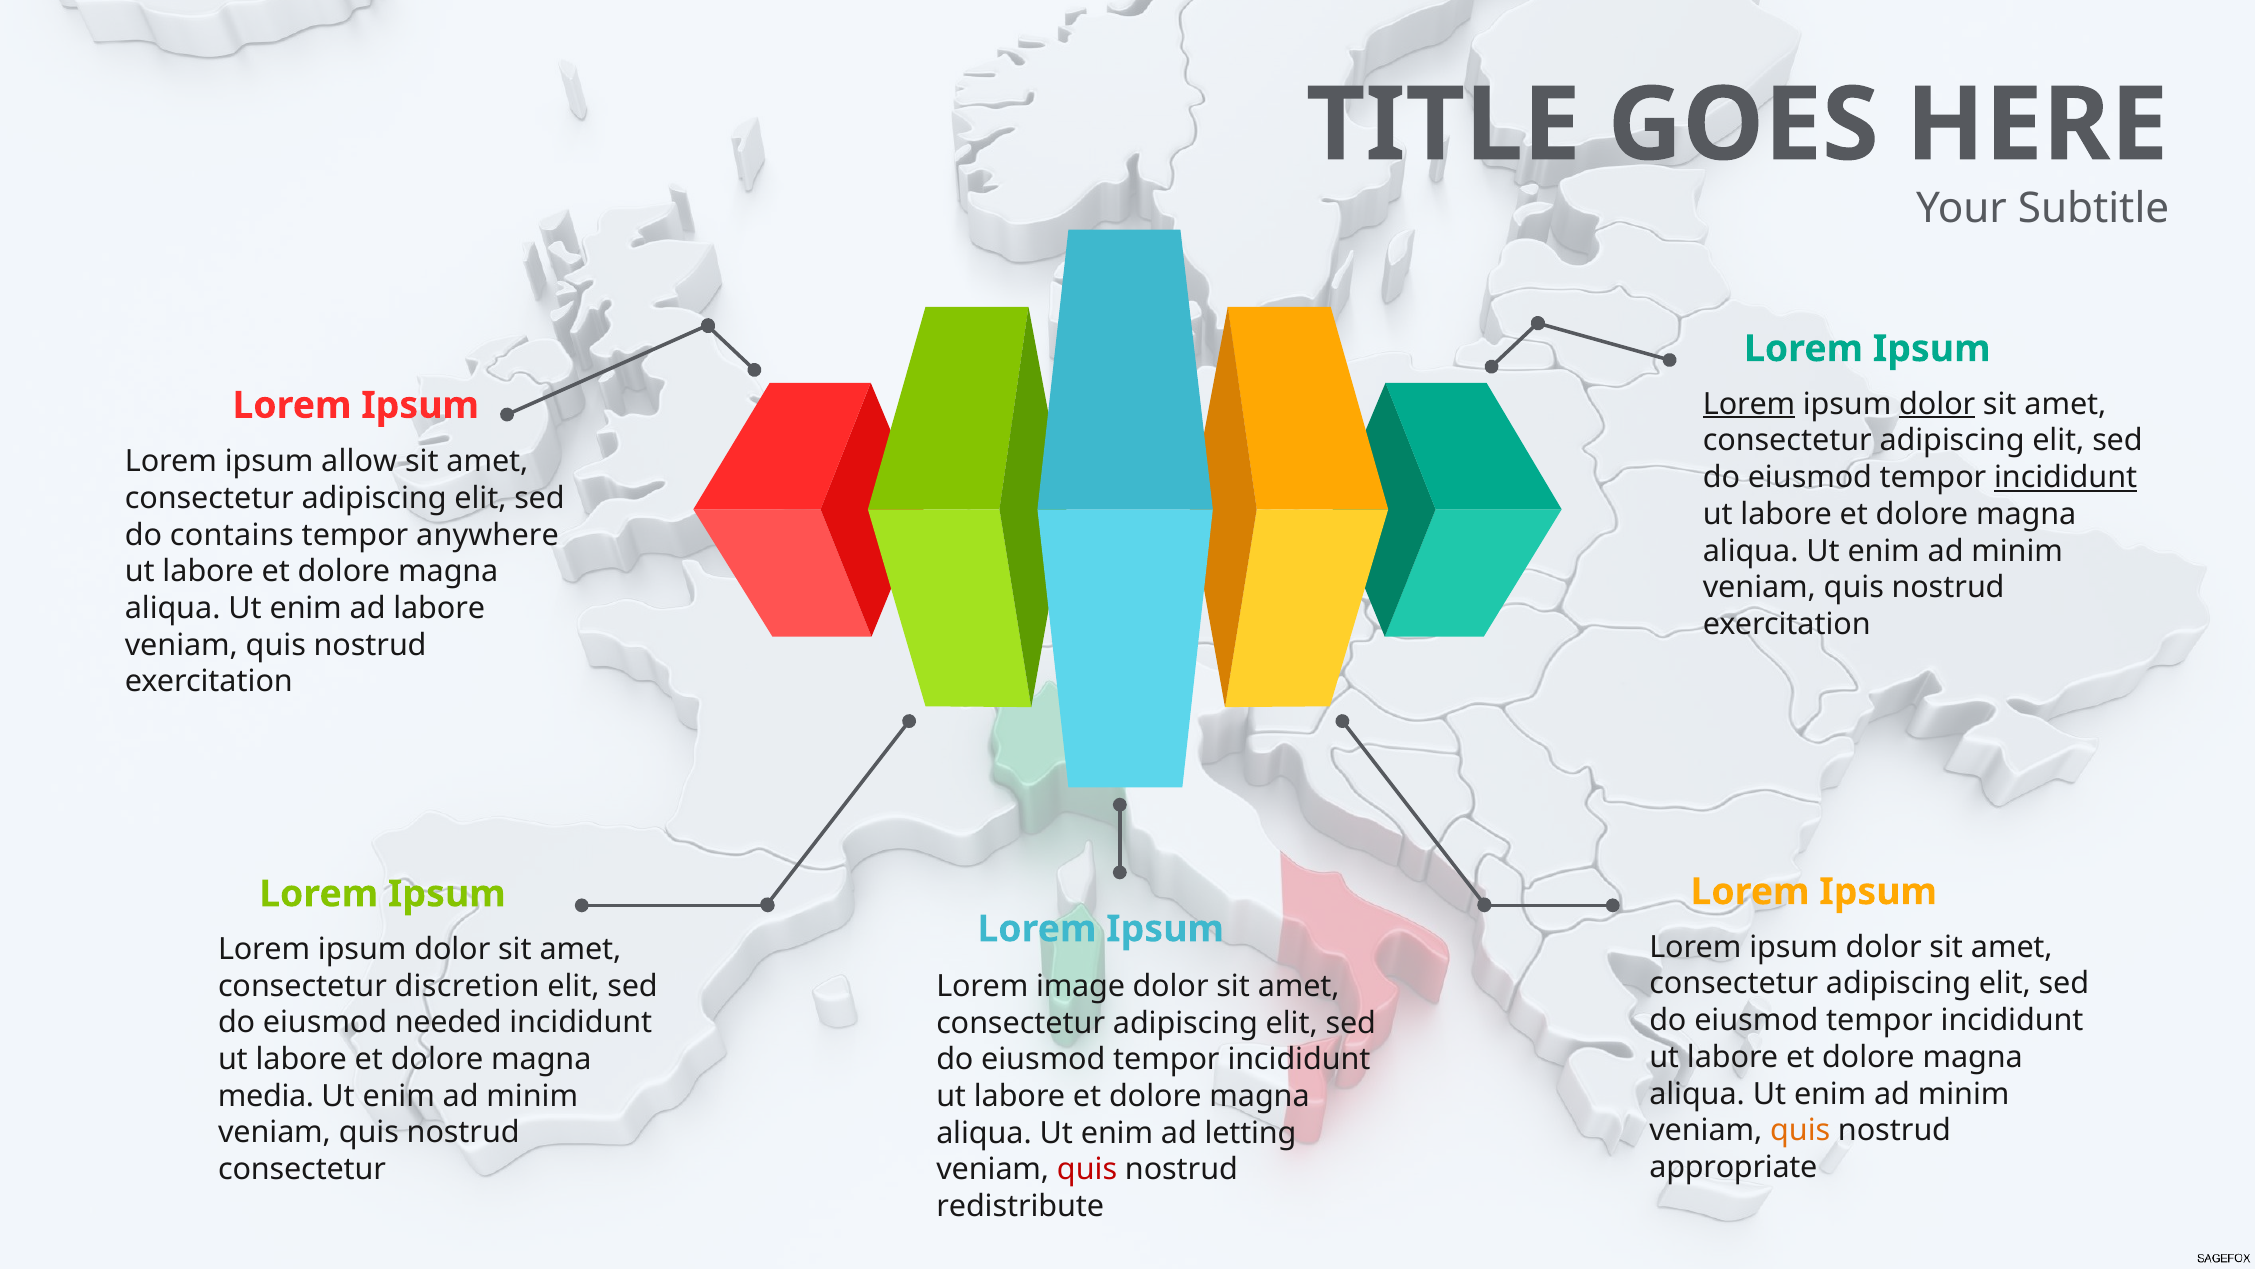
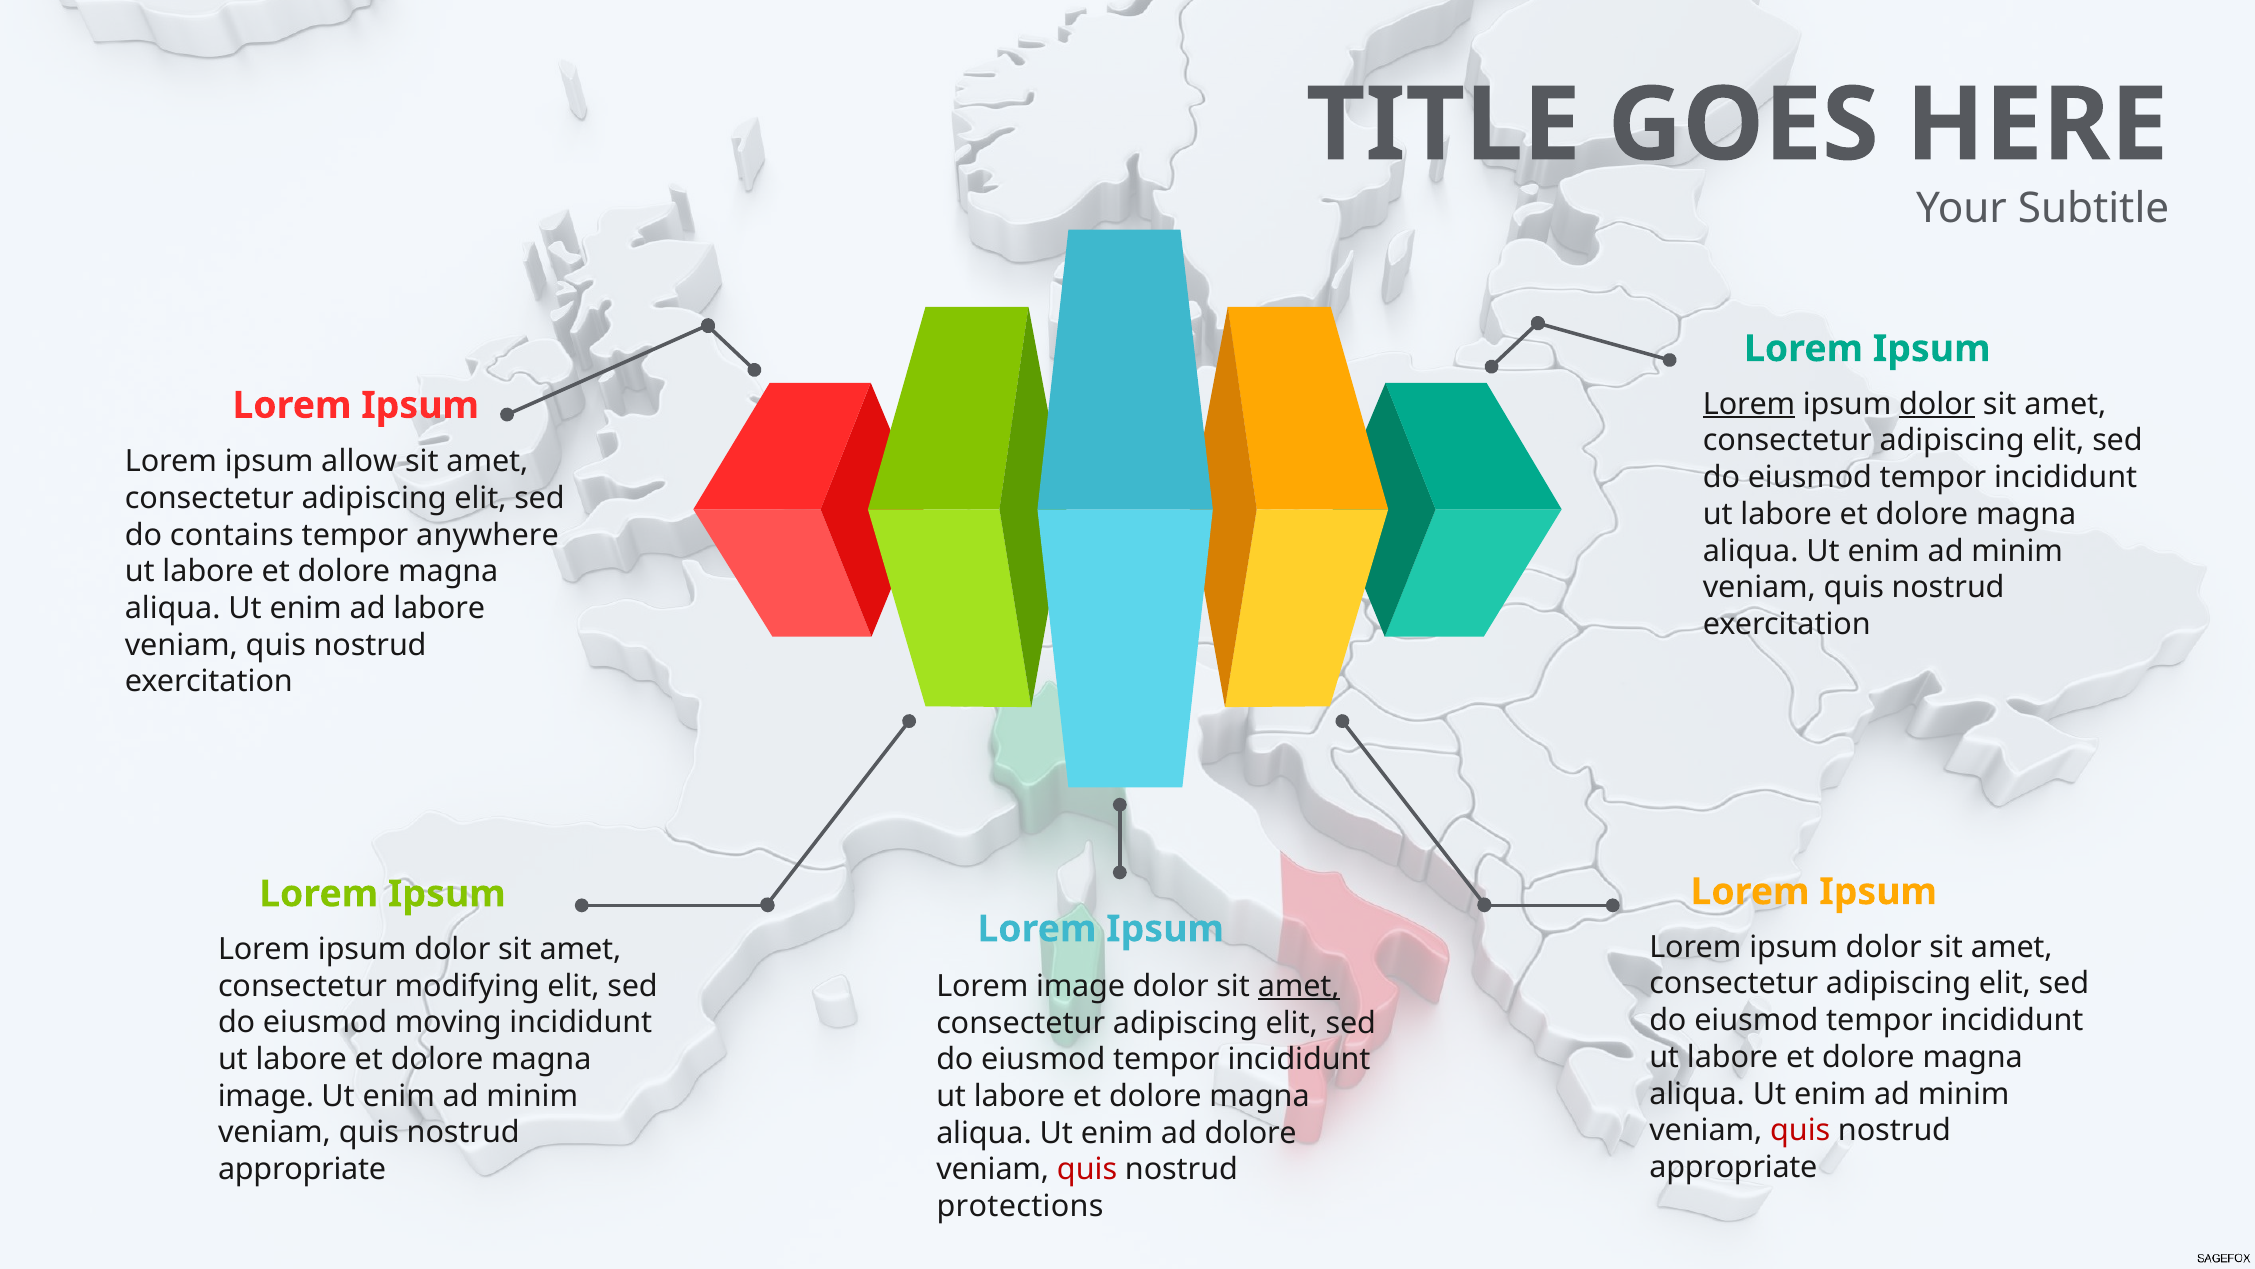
incididunt at (2066, 477) underline: present -> none
discretion: discretion -> modifying
amet at (1299, 986) underline: none -> present
needed: needed -> moving
media at (266, 1096): media -> image
quis at (1800, 1130) colour: orange -> red
ad letting: letting -> dolore
consectetur at (302, 1169): consectetur -> appropriate
redistribute: redistribute -> protections
